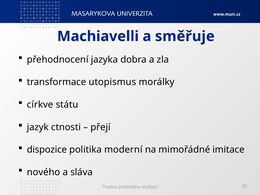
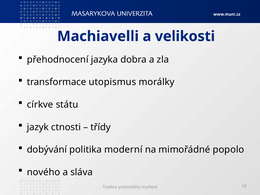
směřuje: směřuje -> velikosti
přejí: přejí -> třídy
dispozice: dispozice -> dobývání
imitace: imitace -> popolo
